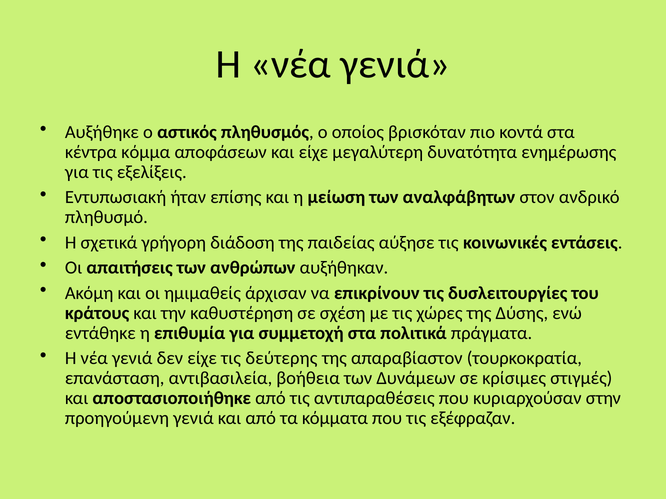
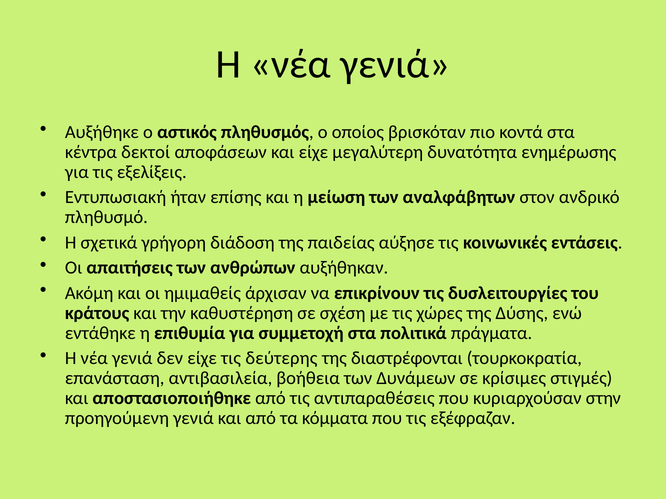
κόμμα: κόμμα -> δεκτοί
απαραβίαστον: απαραβίαστον -> διαστρέφονται
